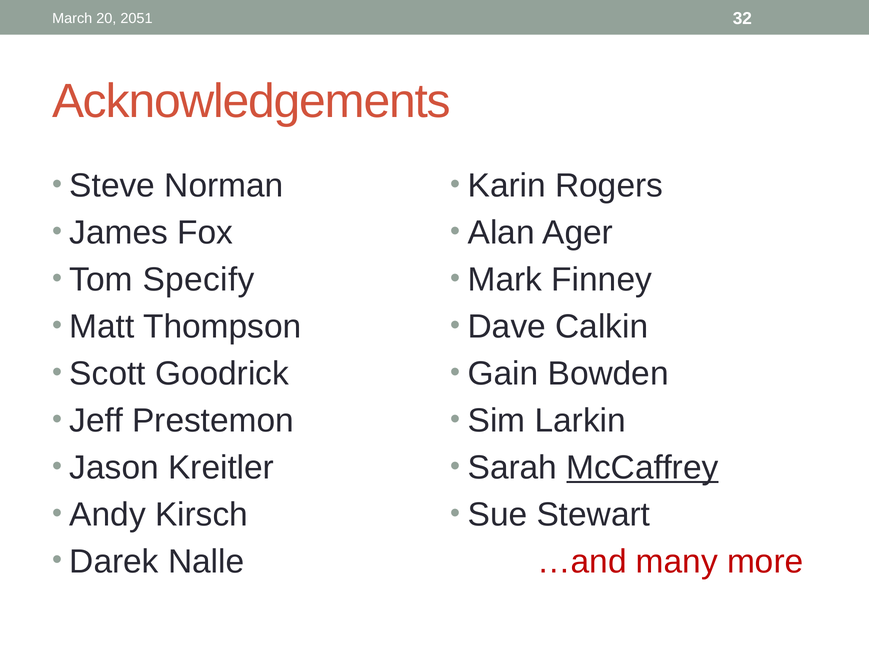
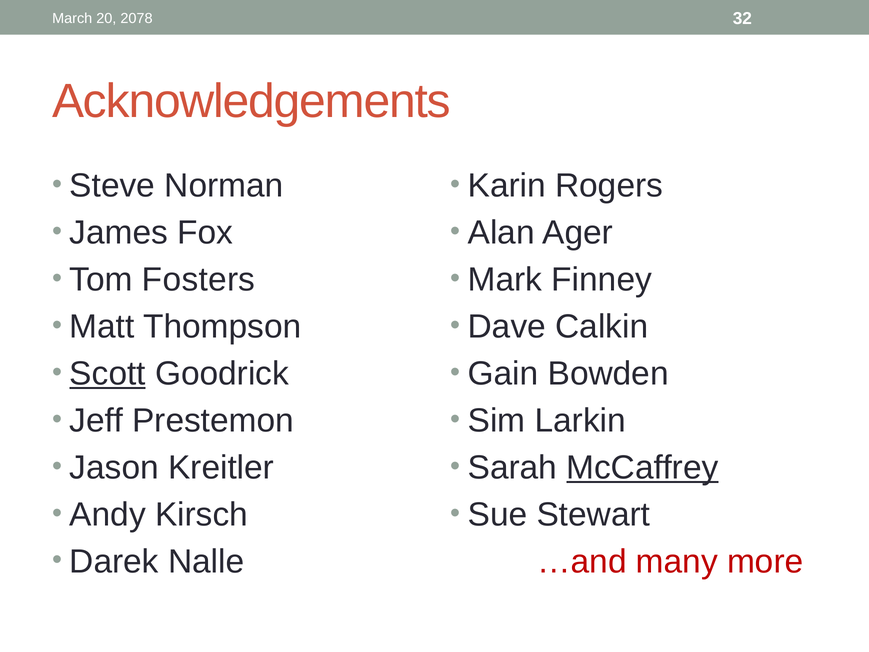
2051: 2051 -> 2078
Specify: Specify -> Fosters
Scott underline: none -> present
